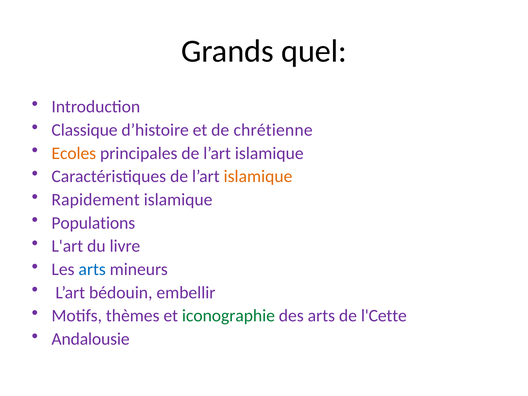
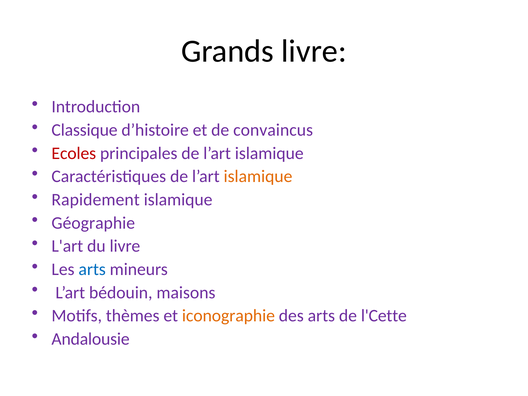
Grands quel: quel -> livre
chrétienne: chrétienne -> convaincus
Ecoles colour: orange -> red
Populations: Populations -> Géographie
embellir: embellir -> maisons
iconographie colour: green -> orange
